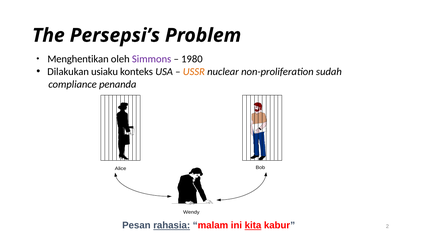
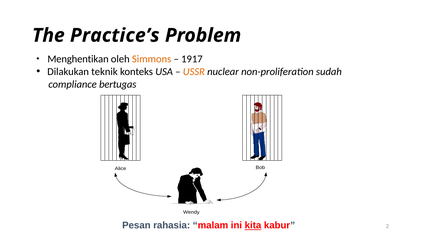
Persepsi’s: Persepsi’s -> Practice’s
Simmons colour: purple -> orange
1980: 1980 -> 1917
usiaku: usiaku -> teknik
penanda: penanda -> bertugas
rahasia underline: present -> none
